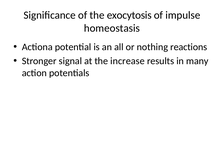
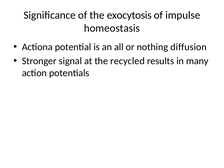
reactions: reactions -> diffusion
increase: increase -> recycled
